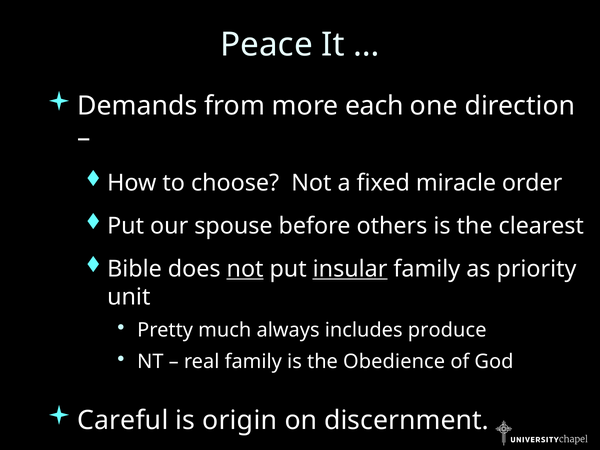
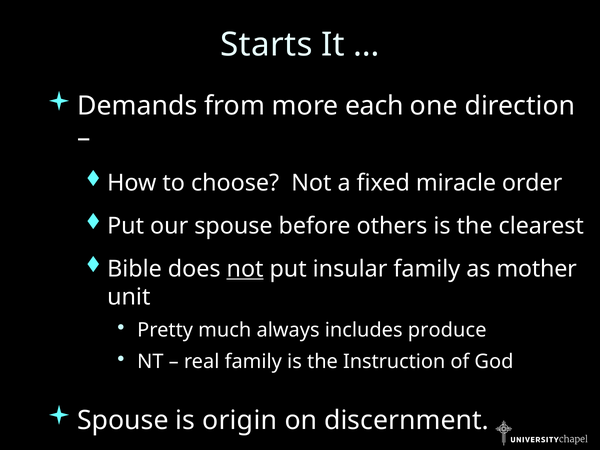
Peace: Peace -> Starts
insular underline: present -> none
priority: priority -> mother
Obedience: Obedience -> Instruction
Careful at (123, 420): Careful -> Spouse
